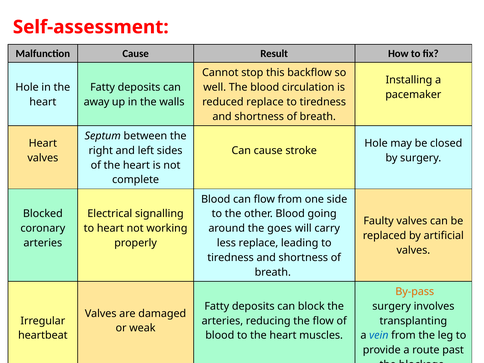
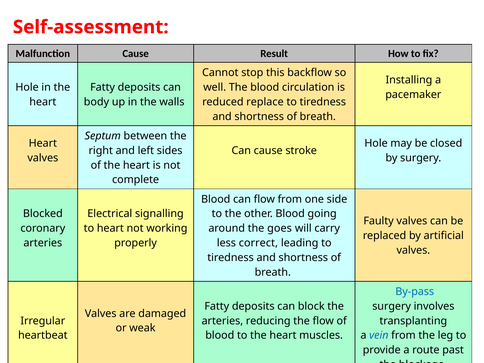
away: away -> body
less replace: replace -> correct
By-pass colour: orange -> blue
